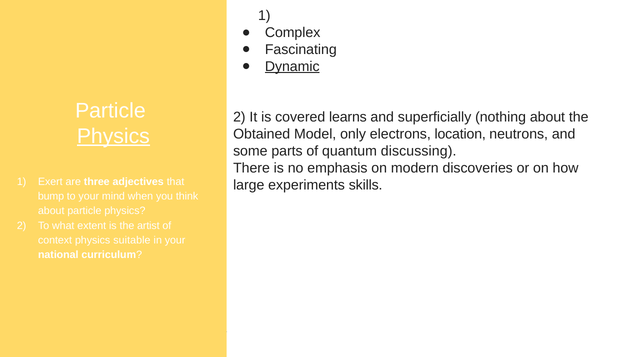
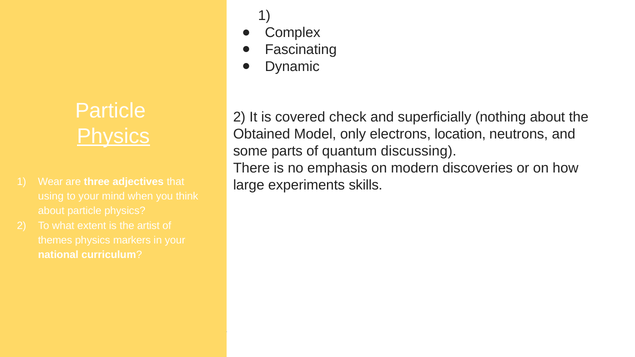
Dynamic underline: present -> none
learns: learns -> check
Exert: Exert -> Wear
bump: bump -> using
context: context -> themes
suitable: suitable -> markers
